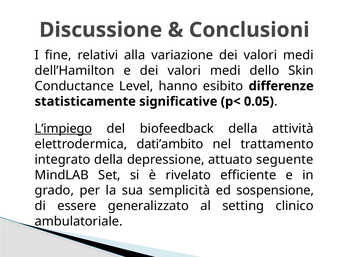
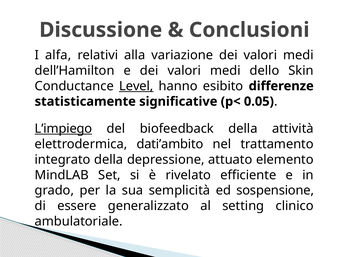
fine: fine -> alfa
Level underline: none -> present
seguente: seguente -> elemento
